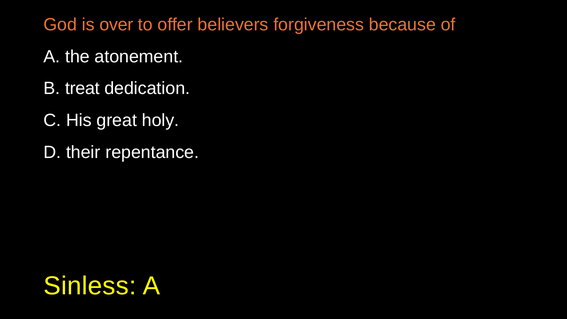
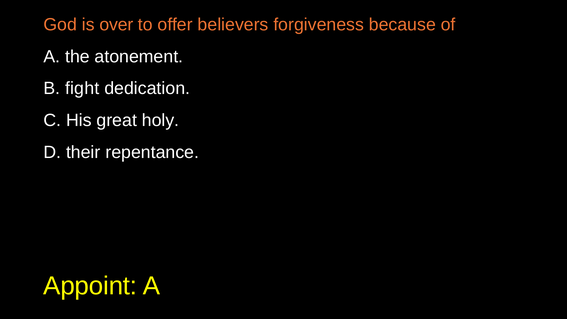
treat: treat -> fight
Sinless: Sinless -> Appoint
